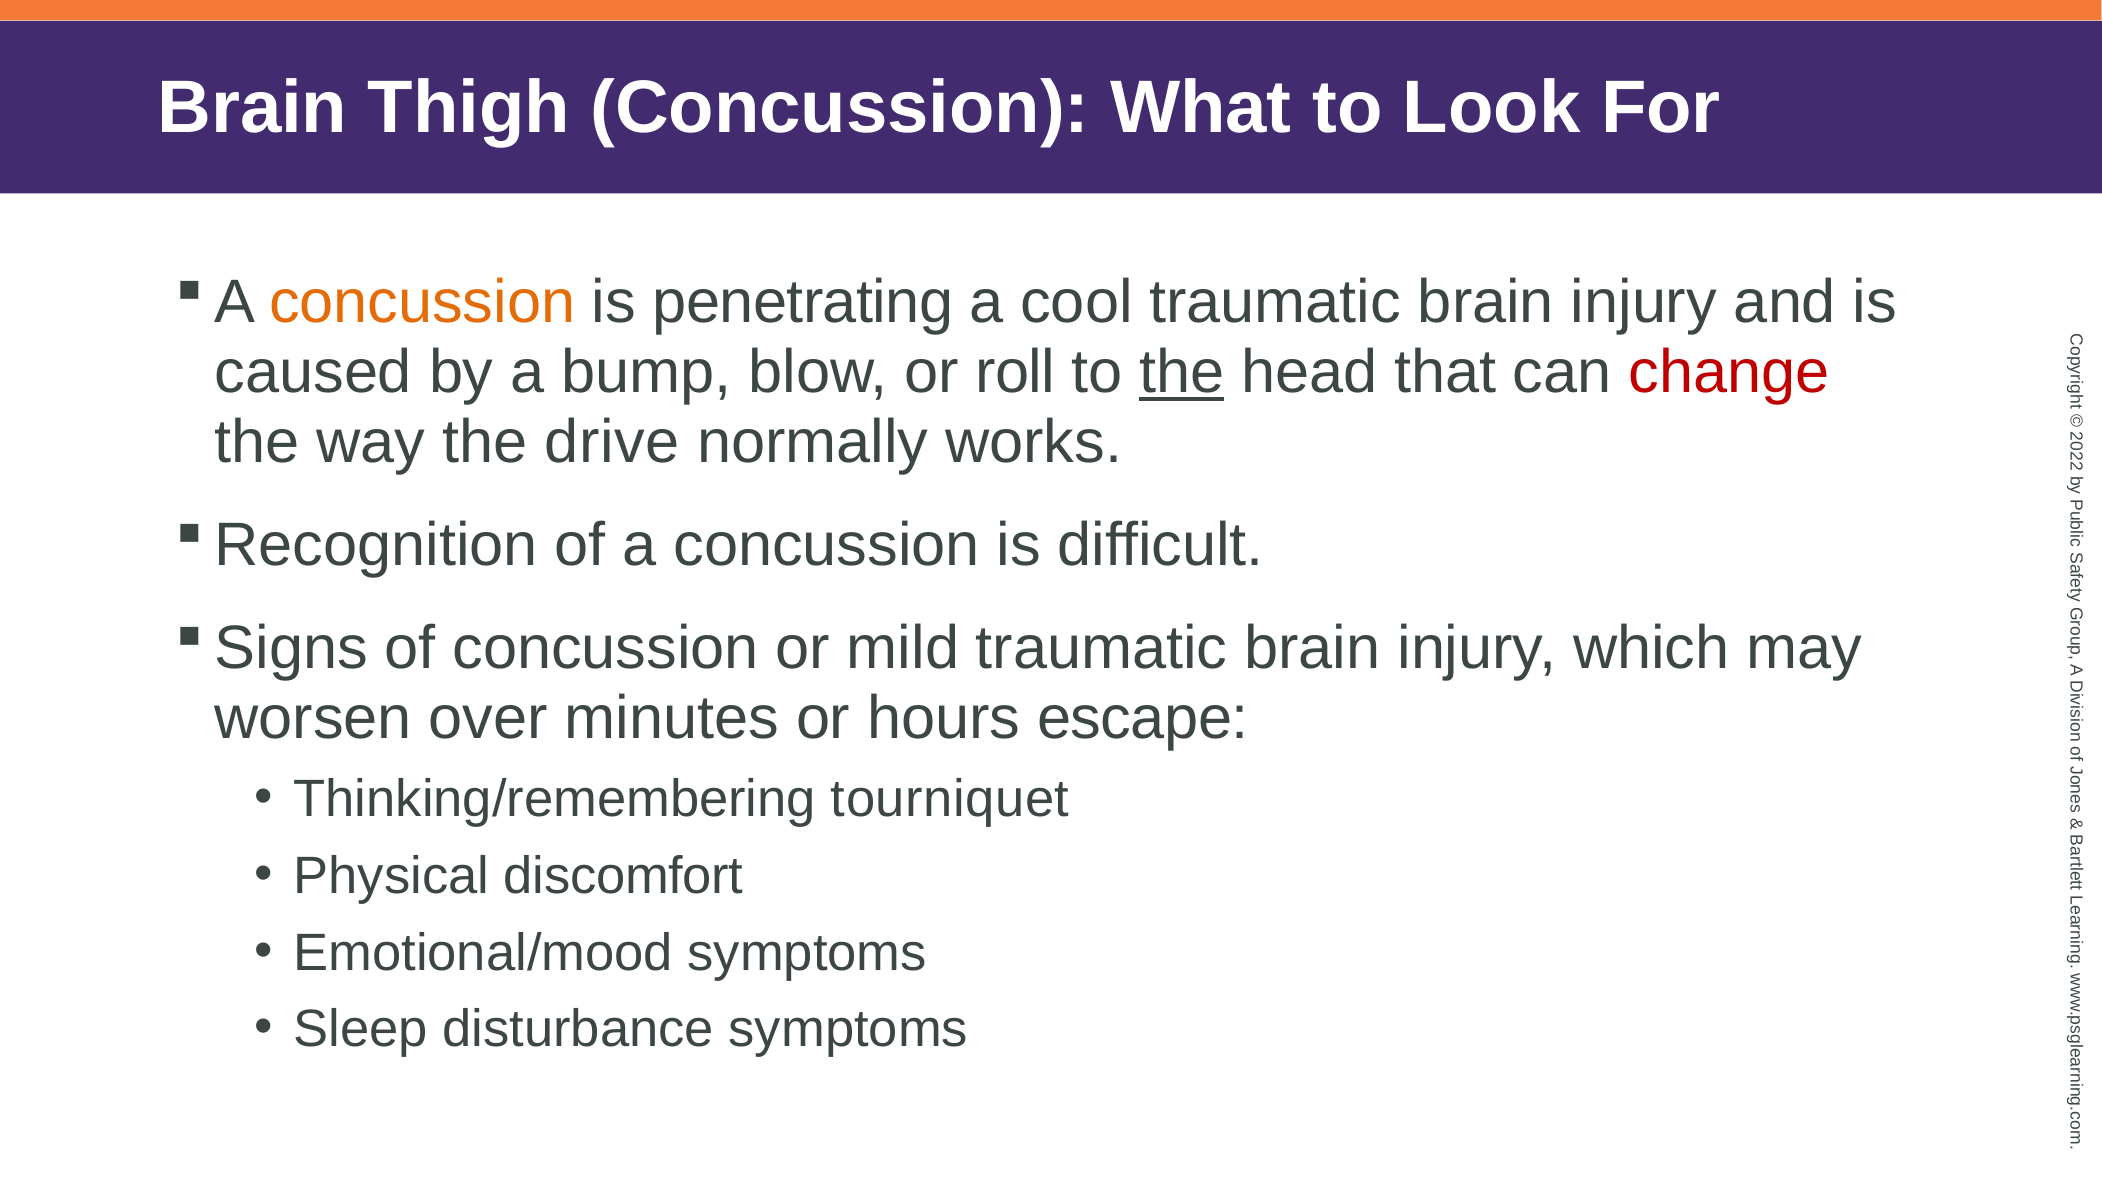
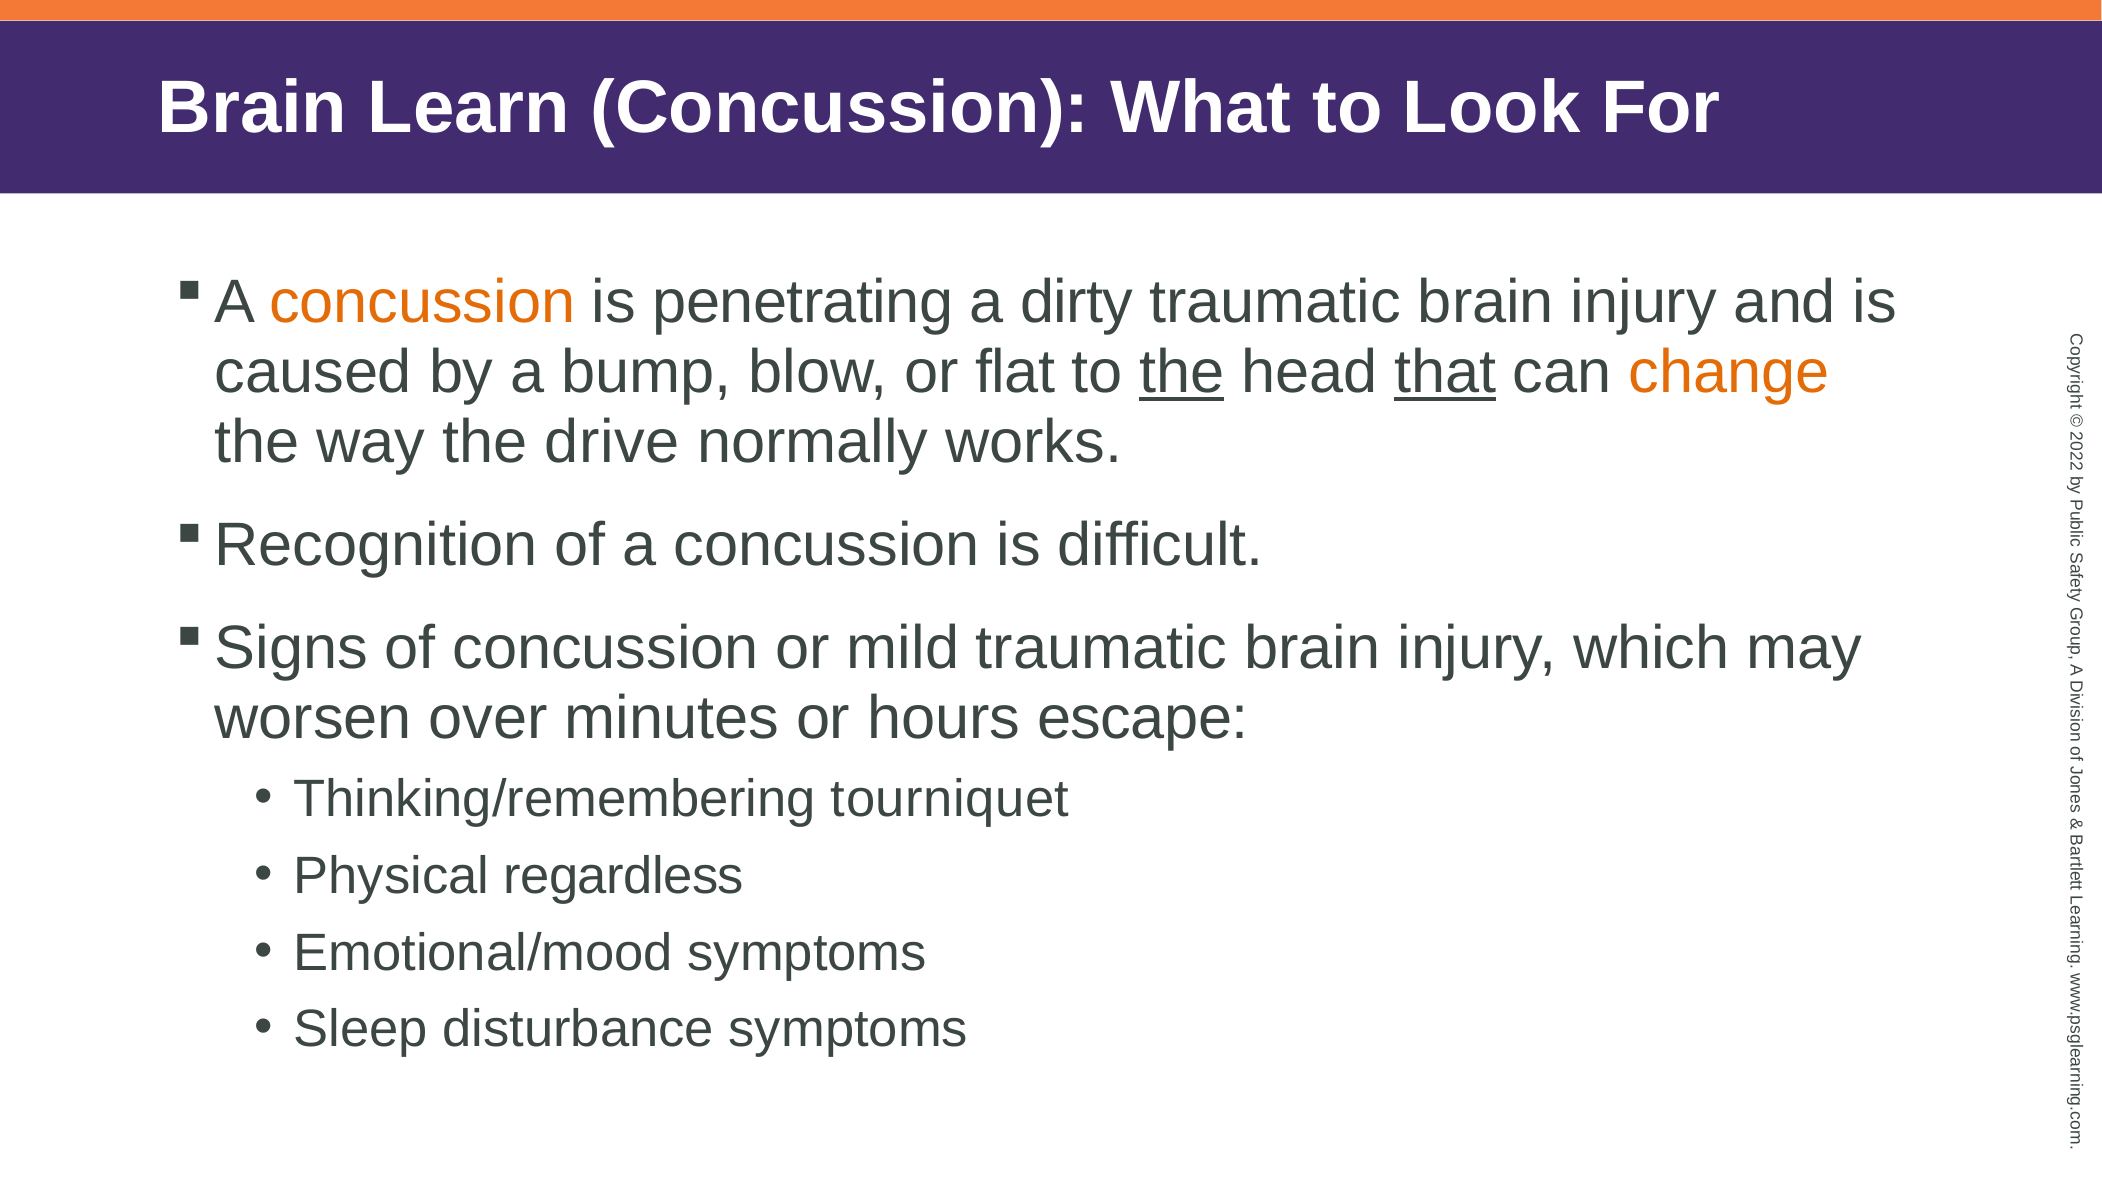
Thigh: Thigh -> Learn
cool: cool -> dirty
roll: roll -> flat
that underline: none -> present
change colour: red -> orange
discomfort: discomfort -> regardless
